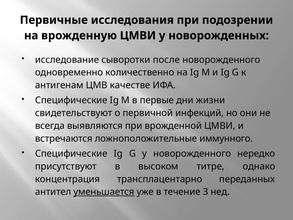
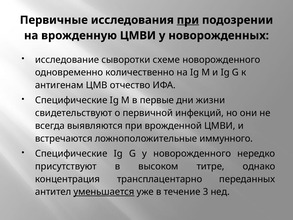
при at (188, 20) underline: none -> present
после: после -> схеме
качестве: качестве -> отчество
